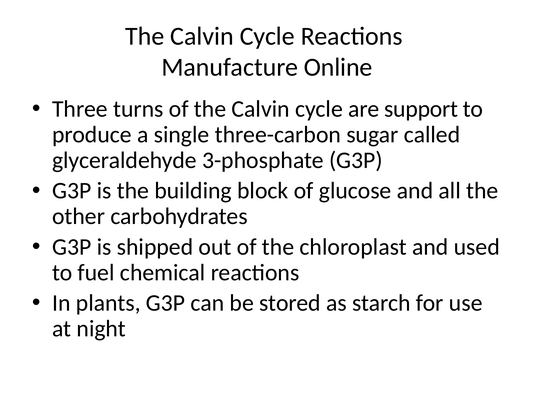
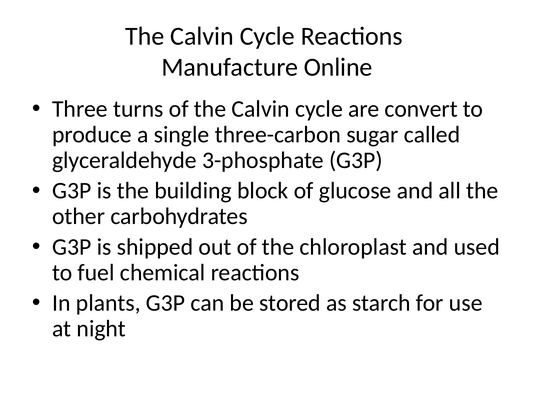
support: support -> convert
